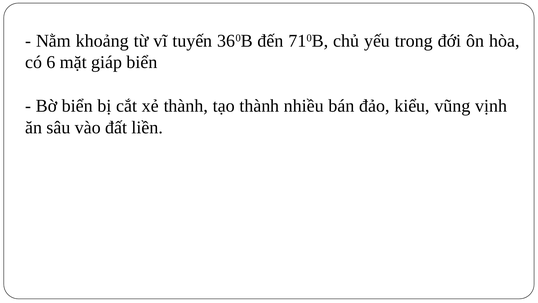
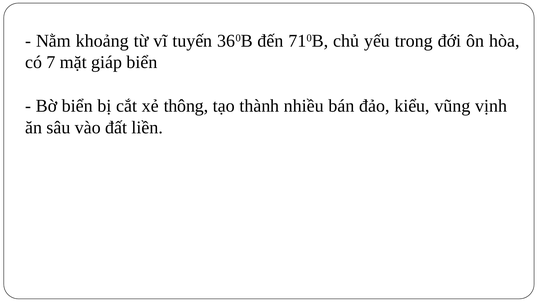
6: 6 -> 7
xẻ thành: thành -> thông
